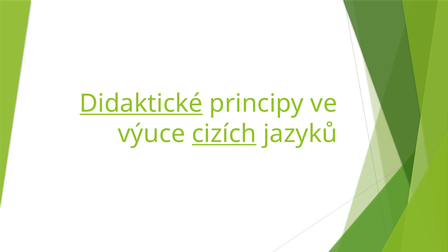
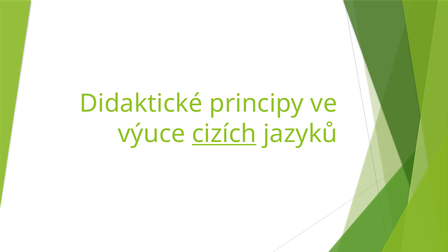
Didaktické underline: present -> none
